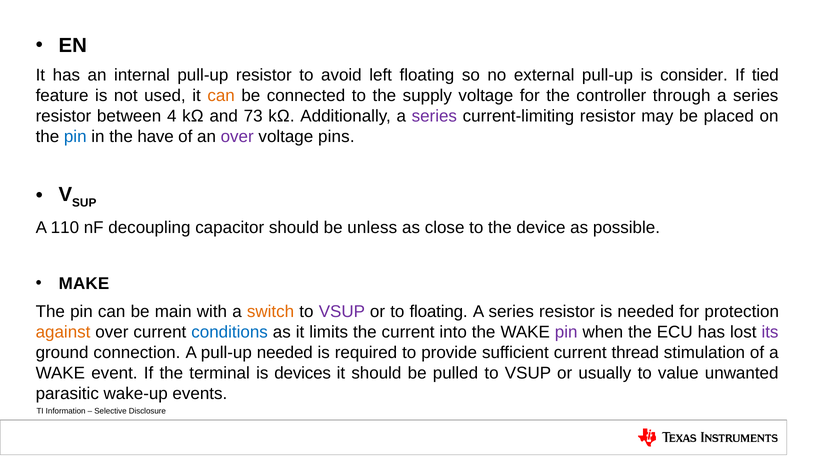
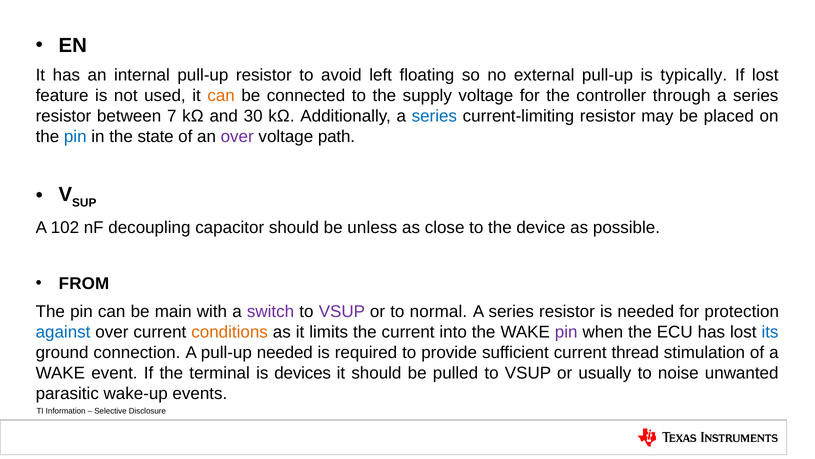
consider: consider -> typically
If tied: tied -> lost
4: 4 -> 7
73: 73 -> 30
series at (434, 116) colour: purple -> blue
have: have -> state
pins: pins -> path
110: 110 -> 102
MAKE: MAKE -> FROM
switch colour: orange -> purple
to floating: floating -> normal
against colour: orange -> blue
conditions colour: blue -> orange
its colour: purple -> blue
value: value -> noise
